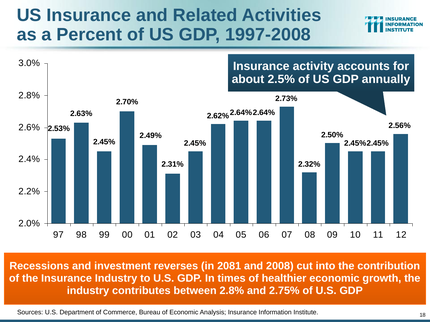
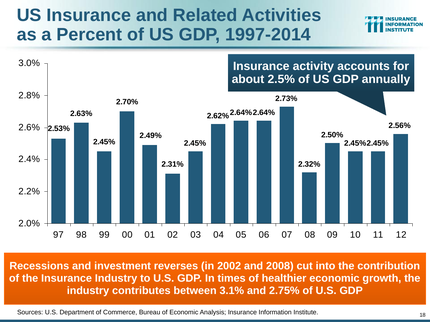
1997-2008: 1997-2008 -> 1997-2014
2081: 2081 -> 2002
between 2.8%: 2.8% -> 3.1%
